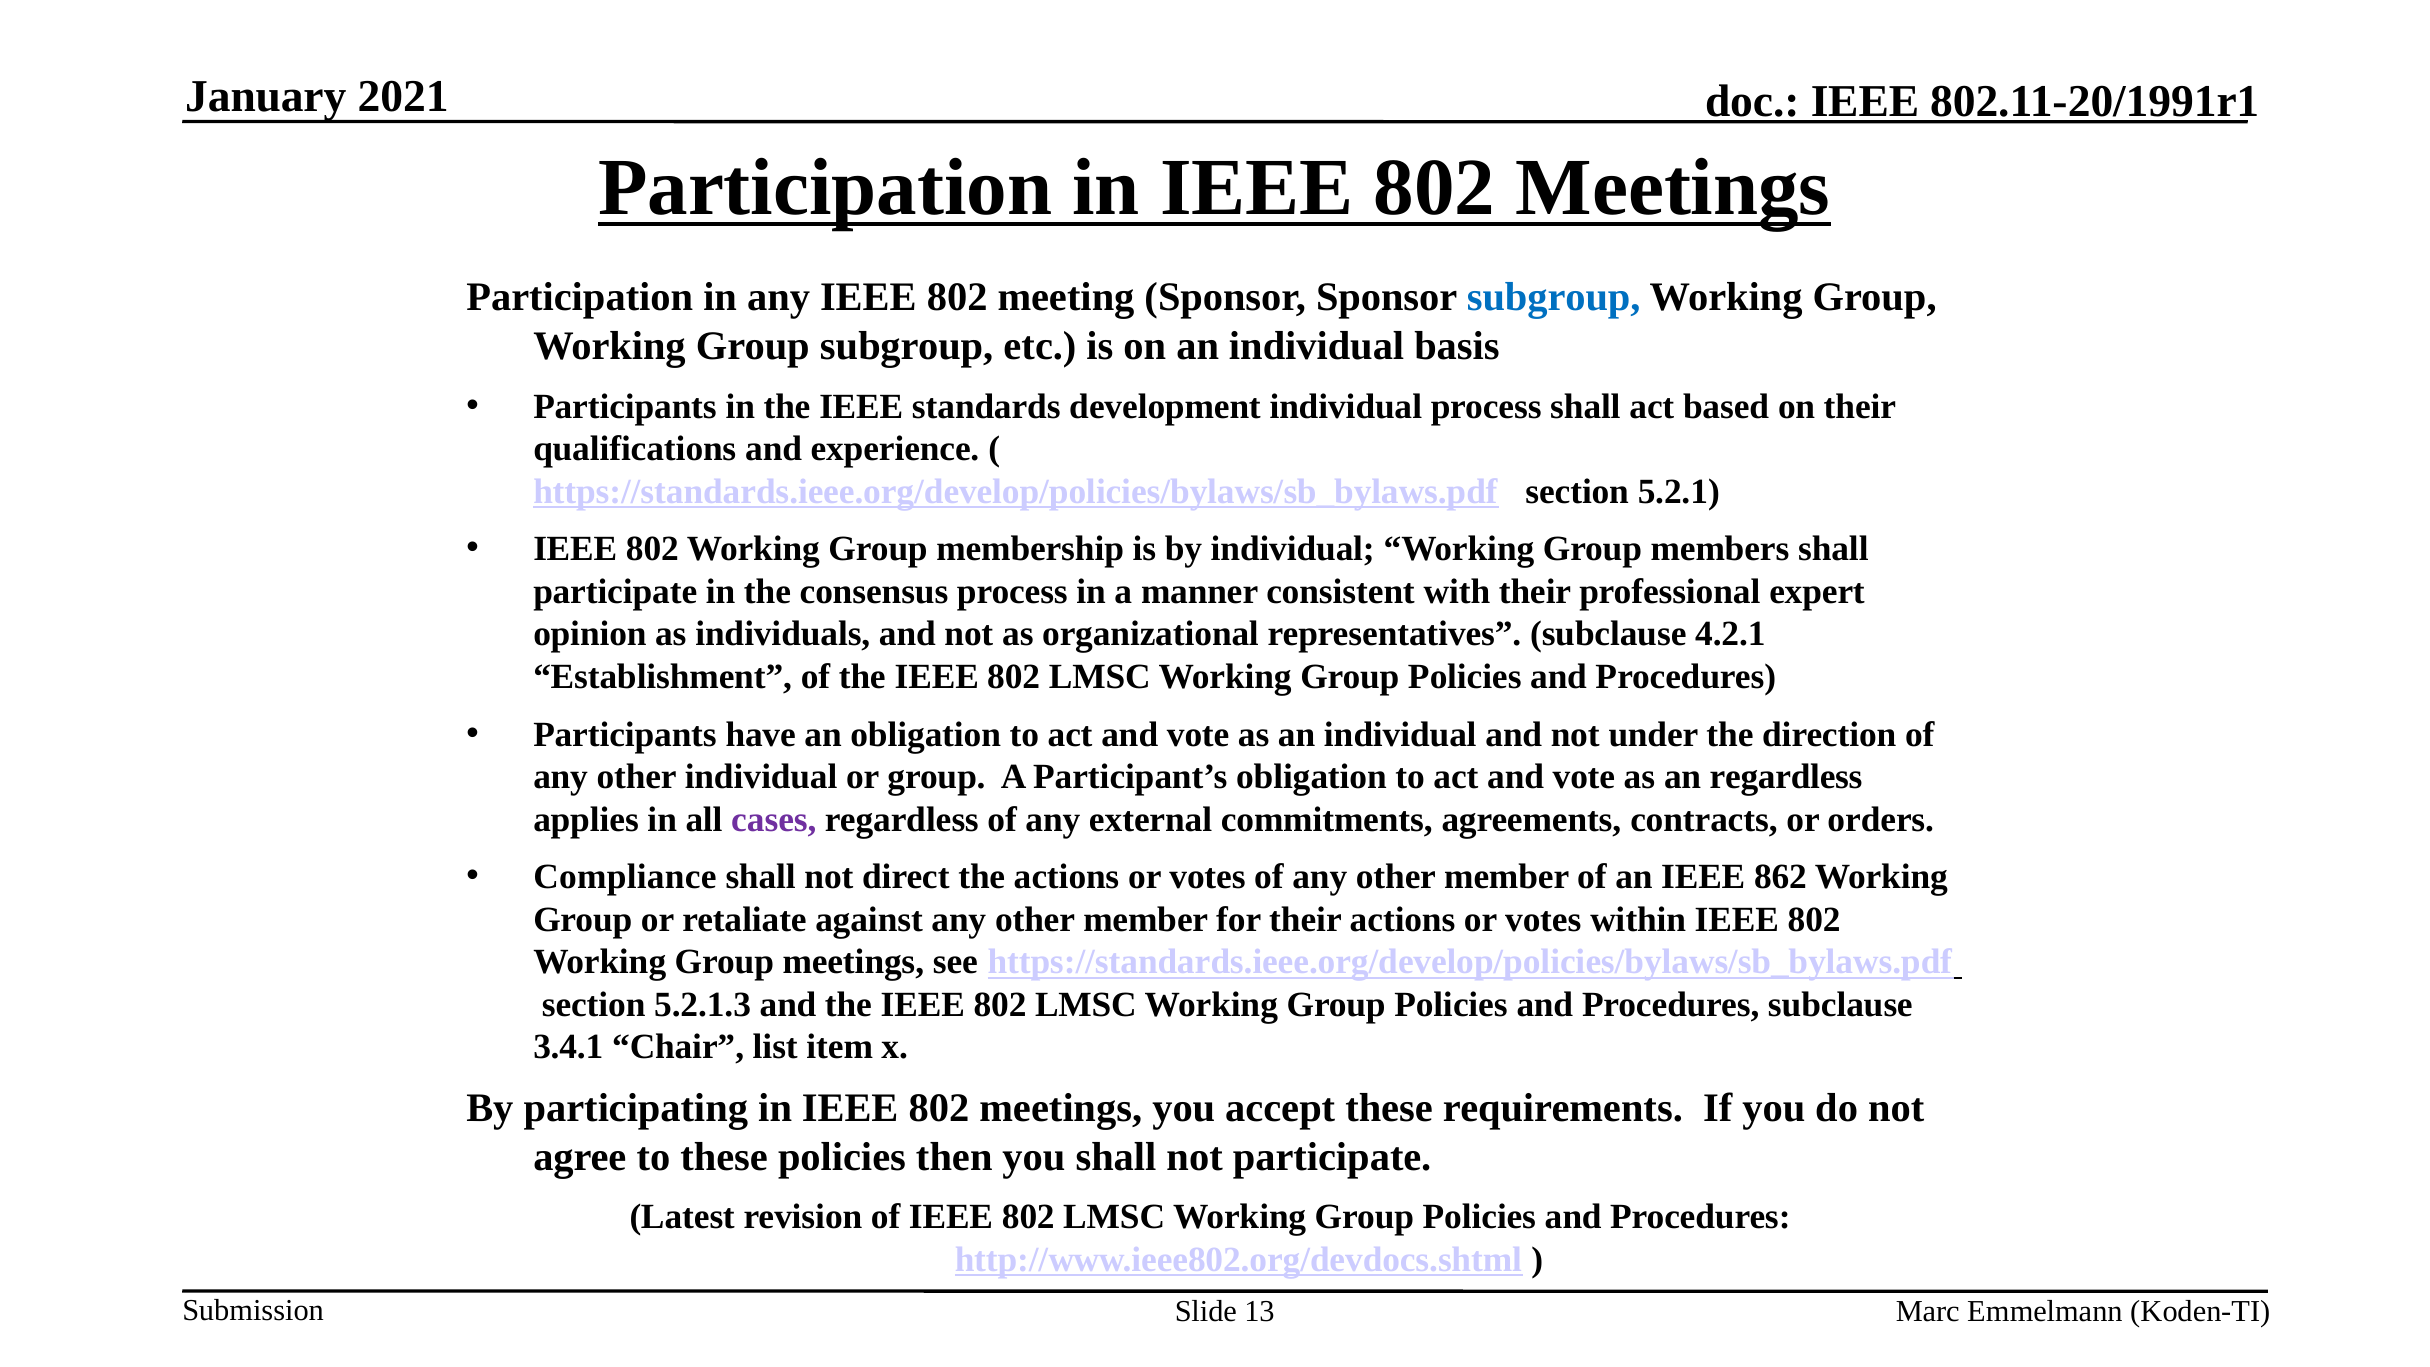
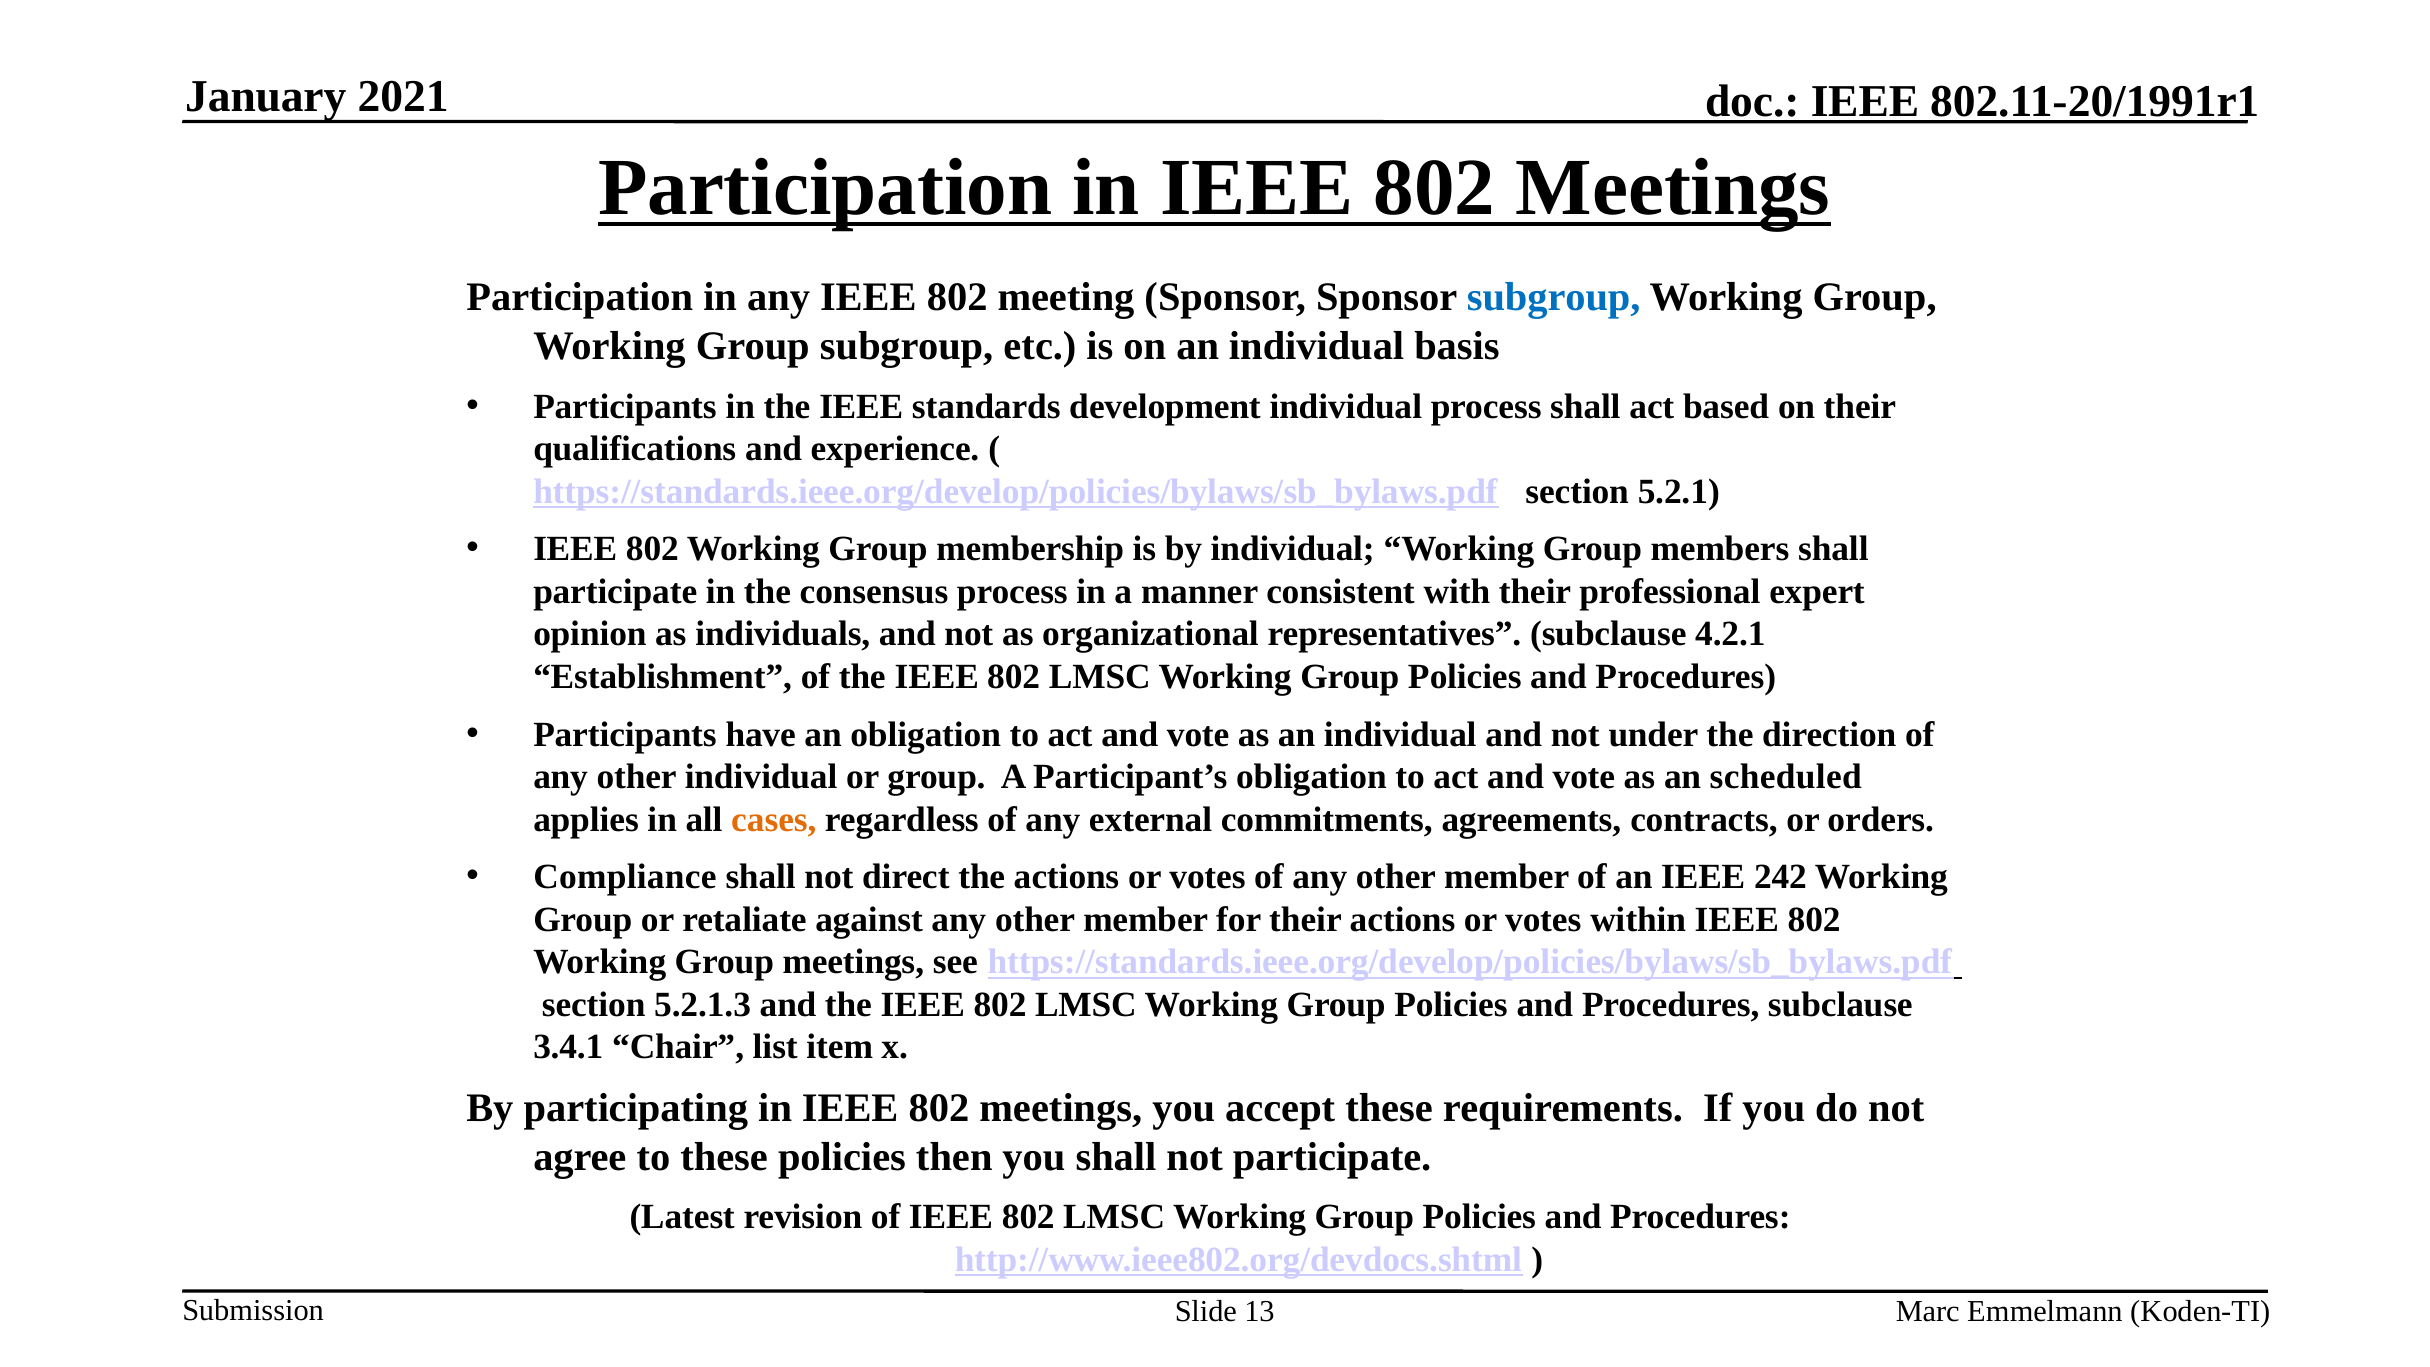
an regardless: regardless -> scheduled
cases colour: purple -> orange
862: 862 -> 242
